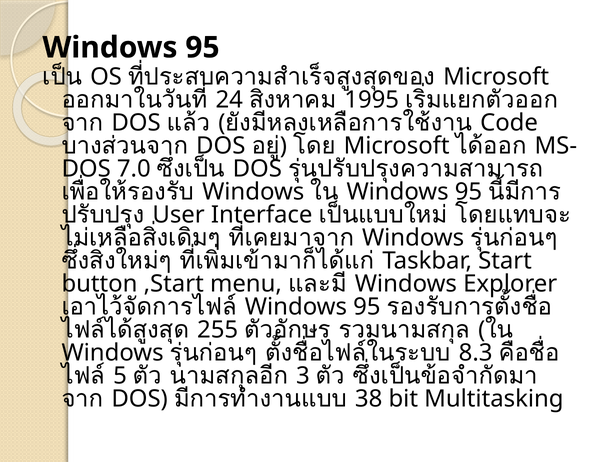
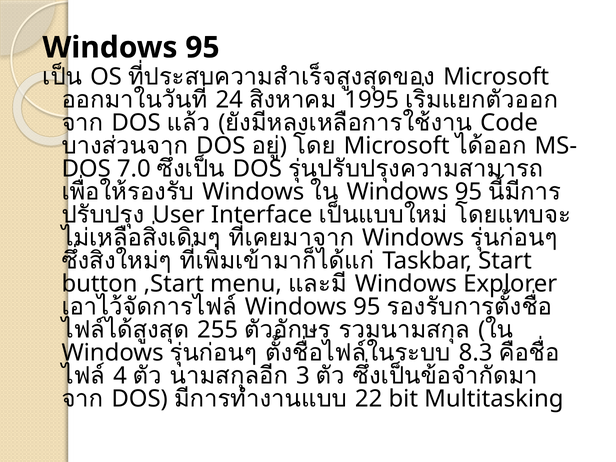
5: 5 -> 4
38: 38 -> 22
